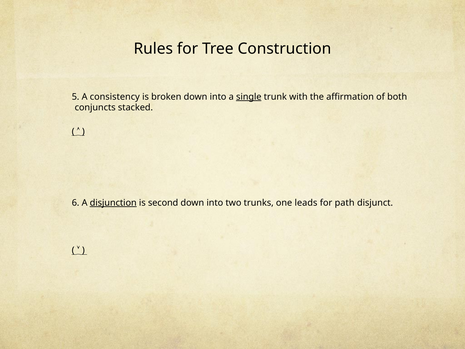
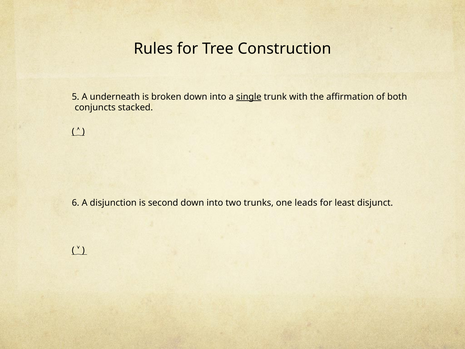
consistency: consistency -> underneath
disjunction underline: present -> none
path: path -> least
